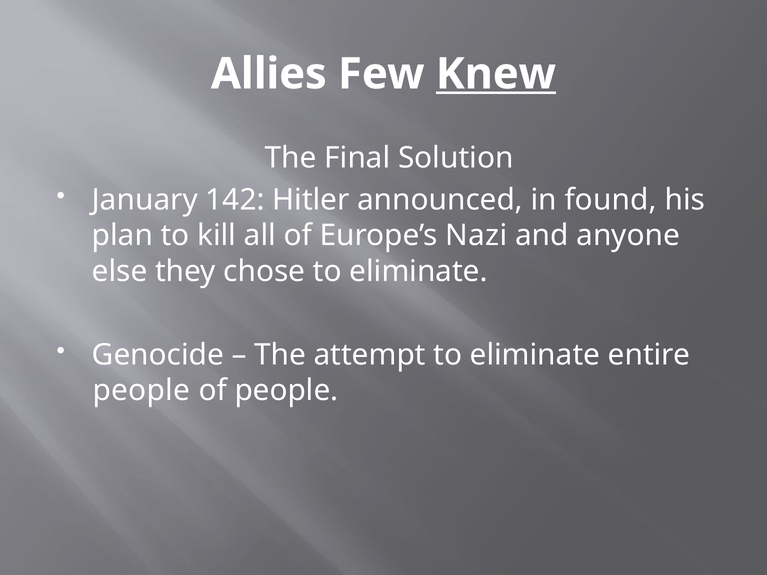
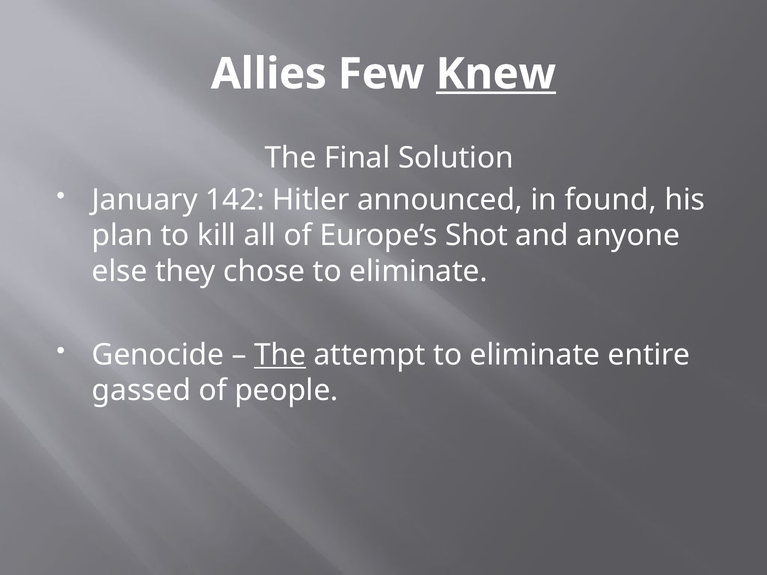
Nazi: Nazi -> Shot
The at (280, 355) underline: none -> present
people at (141, 391): people -> gassed
